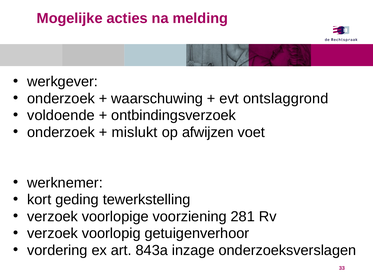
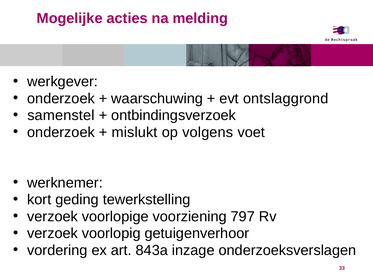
voldoende: voldoende -> samenstel
afwijzen: afwijzen -> volgens
281: 281 -> 797
